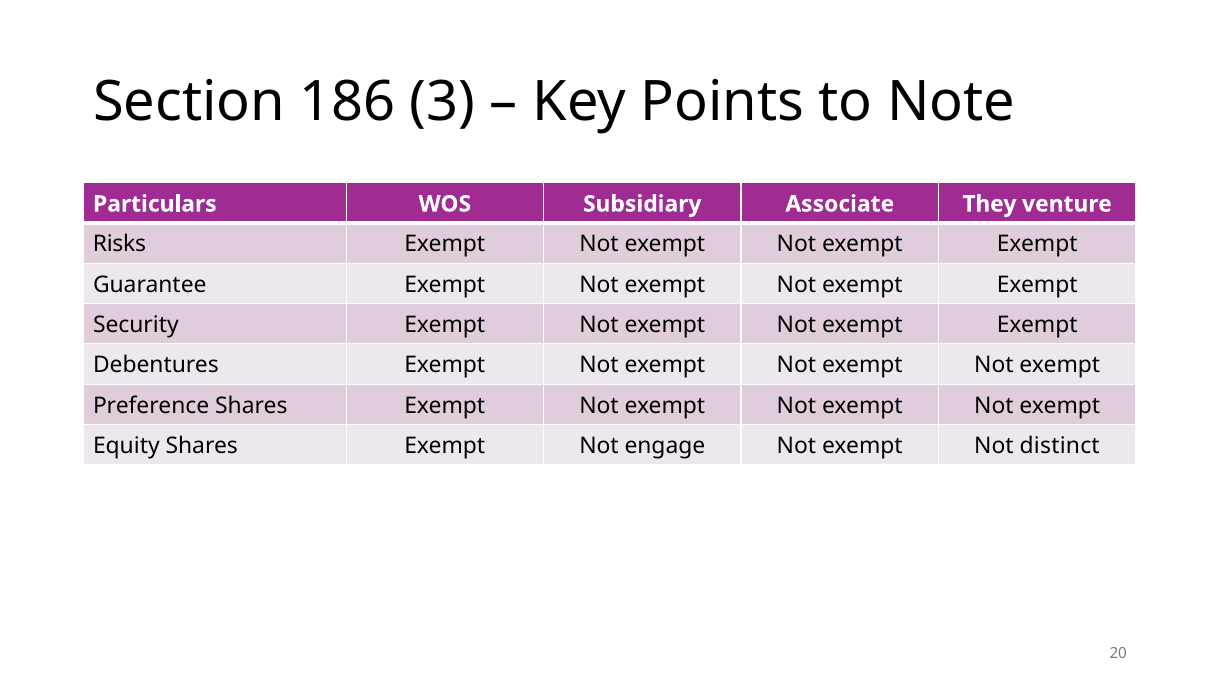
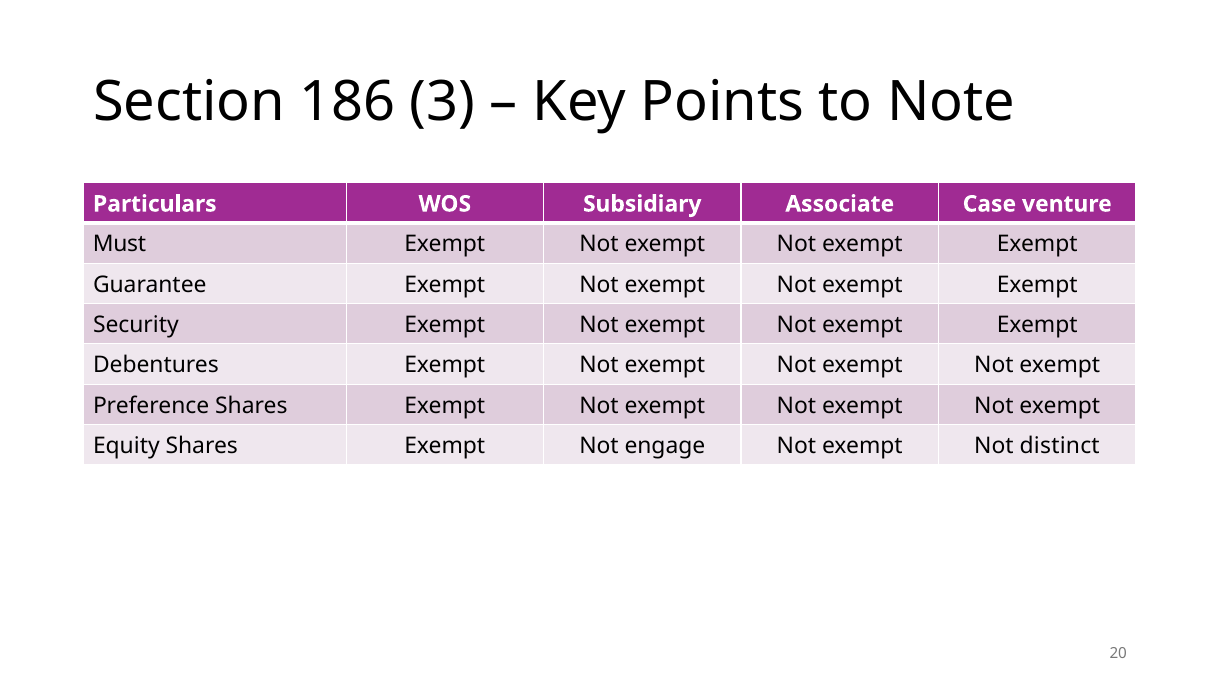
They: They -> Case
Risks: Risks -> Must
